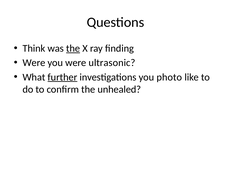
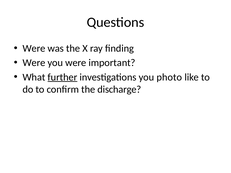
Think at (34, 48): Think -> Were
the at (73, 48) underline: present -> none
ultrasonic: ultrasonic -> important
unhealed: unhealed -> discharge
